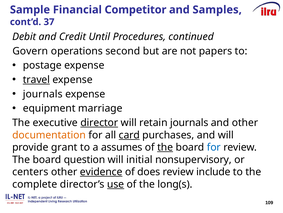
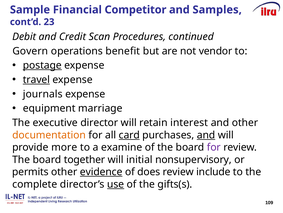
37: 37 -> 23
Until: Until -> Scan
second: second -> benefit
papers: papers -> vendor
postage underline: none -> present
director underline: present -> none
retain journals: journals -> interest
and at (206, 135) underline: none -> present
grant: grant -> more
assumes: assumes -> examine
the at (165, 147) underline: present -> none
for at (214, 147) colour: blue -> purple
question: question -> together
centers: centers -> permits
long(s: long(s -> gifts(s
